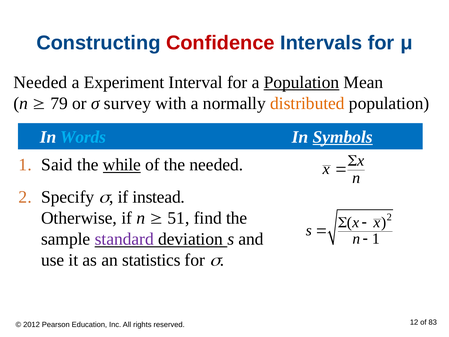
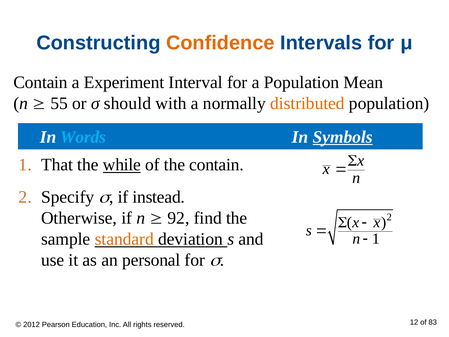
Confidence colour: red -> orange
Needed at (40, 82): Needed -> Contain
Population at (302, 82) underline: present -> none
79: 79 -> 55
survey: survey -> should
Said: Said -> That
the needed: needed -> contain
51: 51 -> 92
standard colour: purple -> orange
statistics: statistics -> personal
